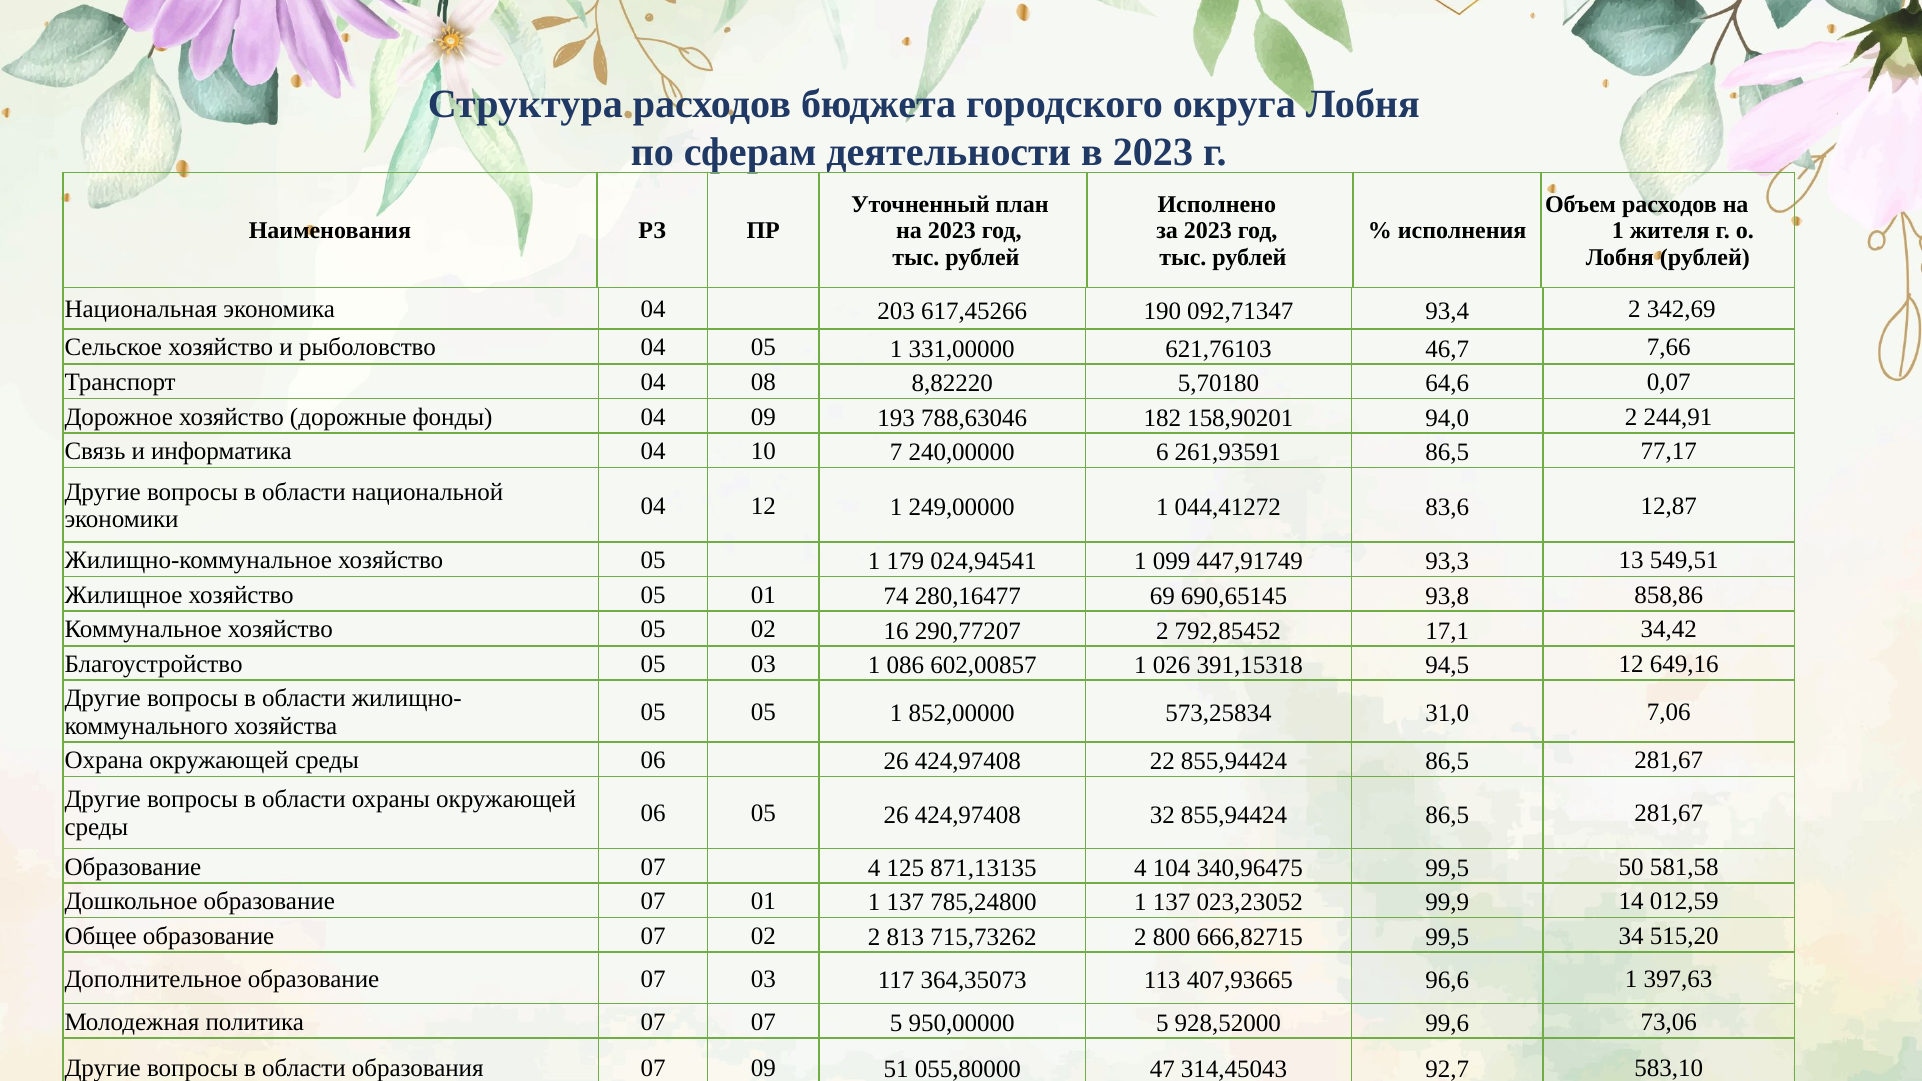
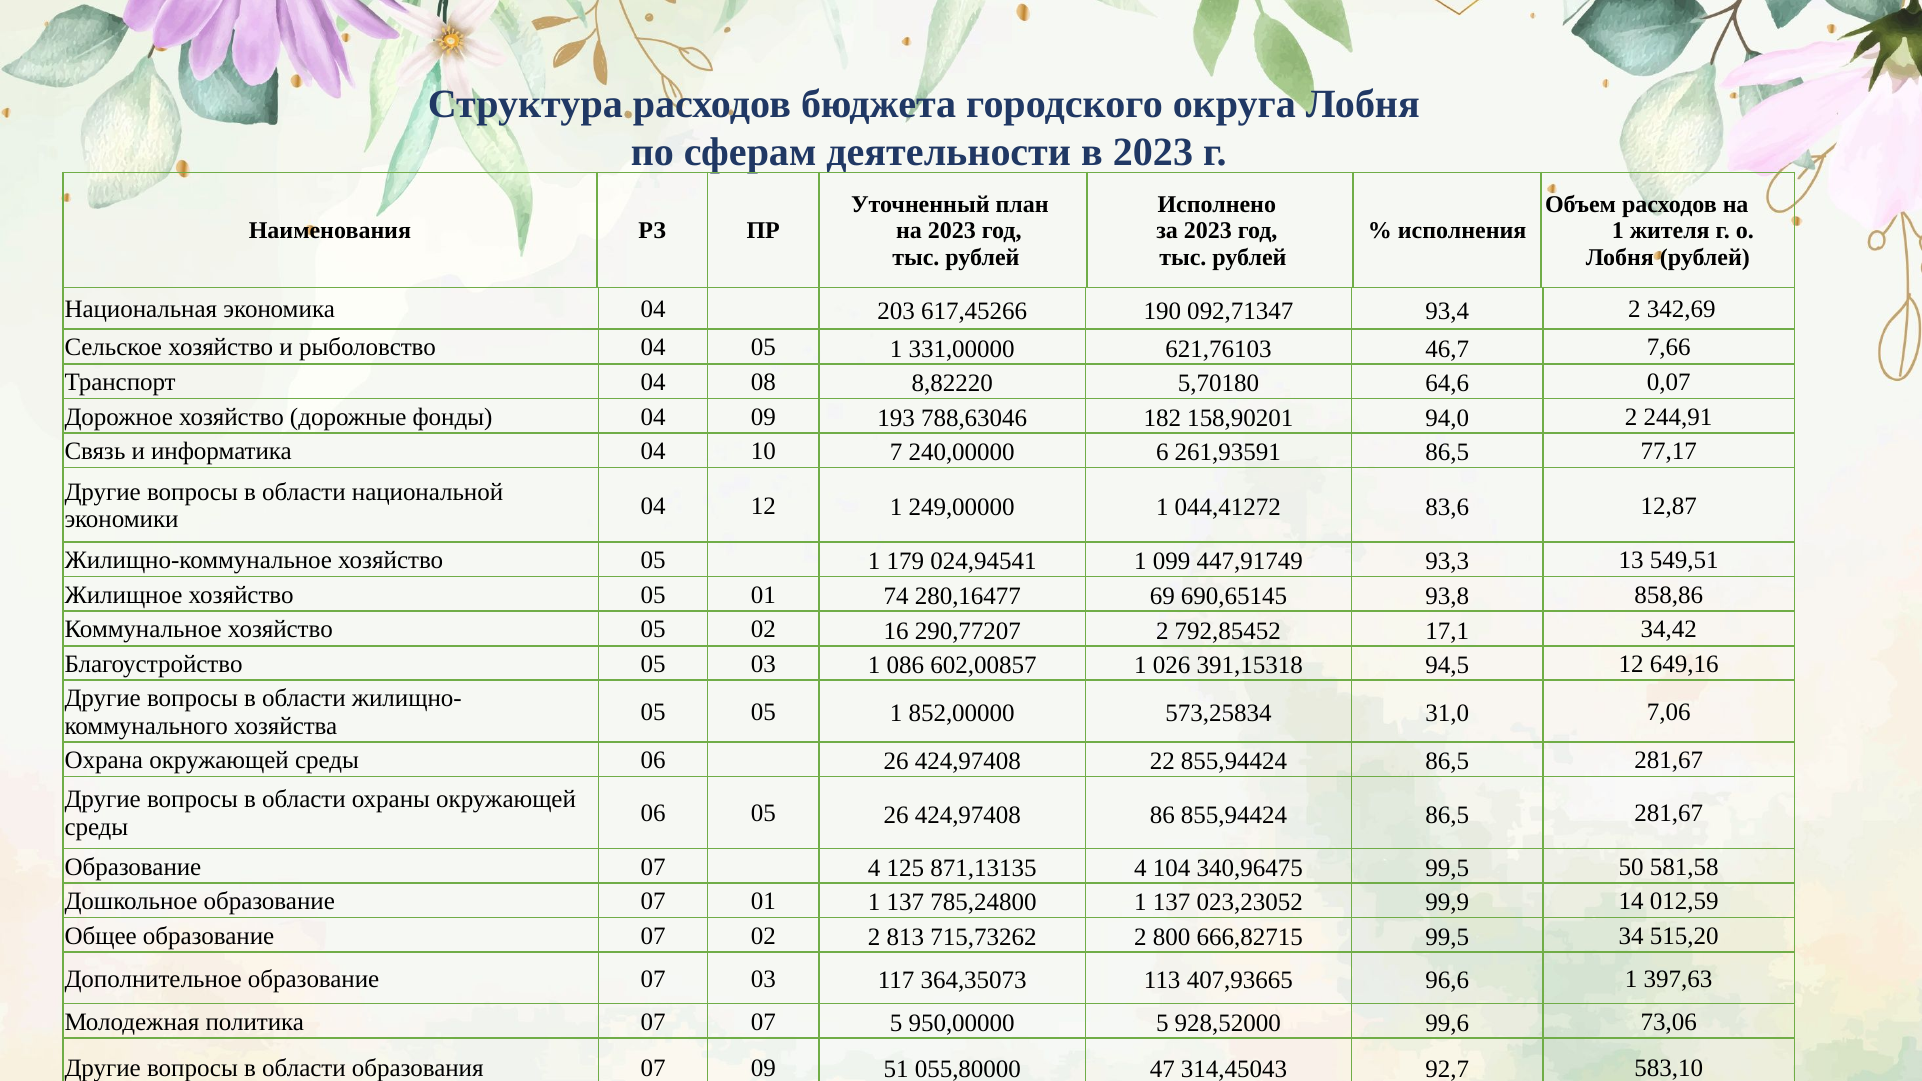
32: 32 -> 86
